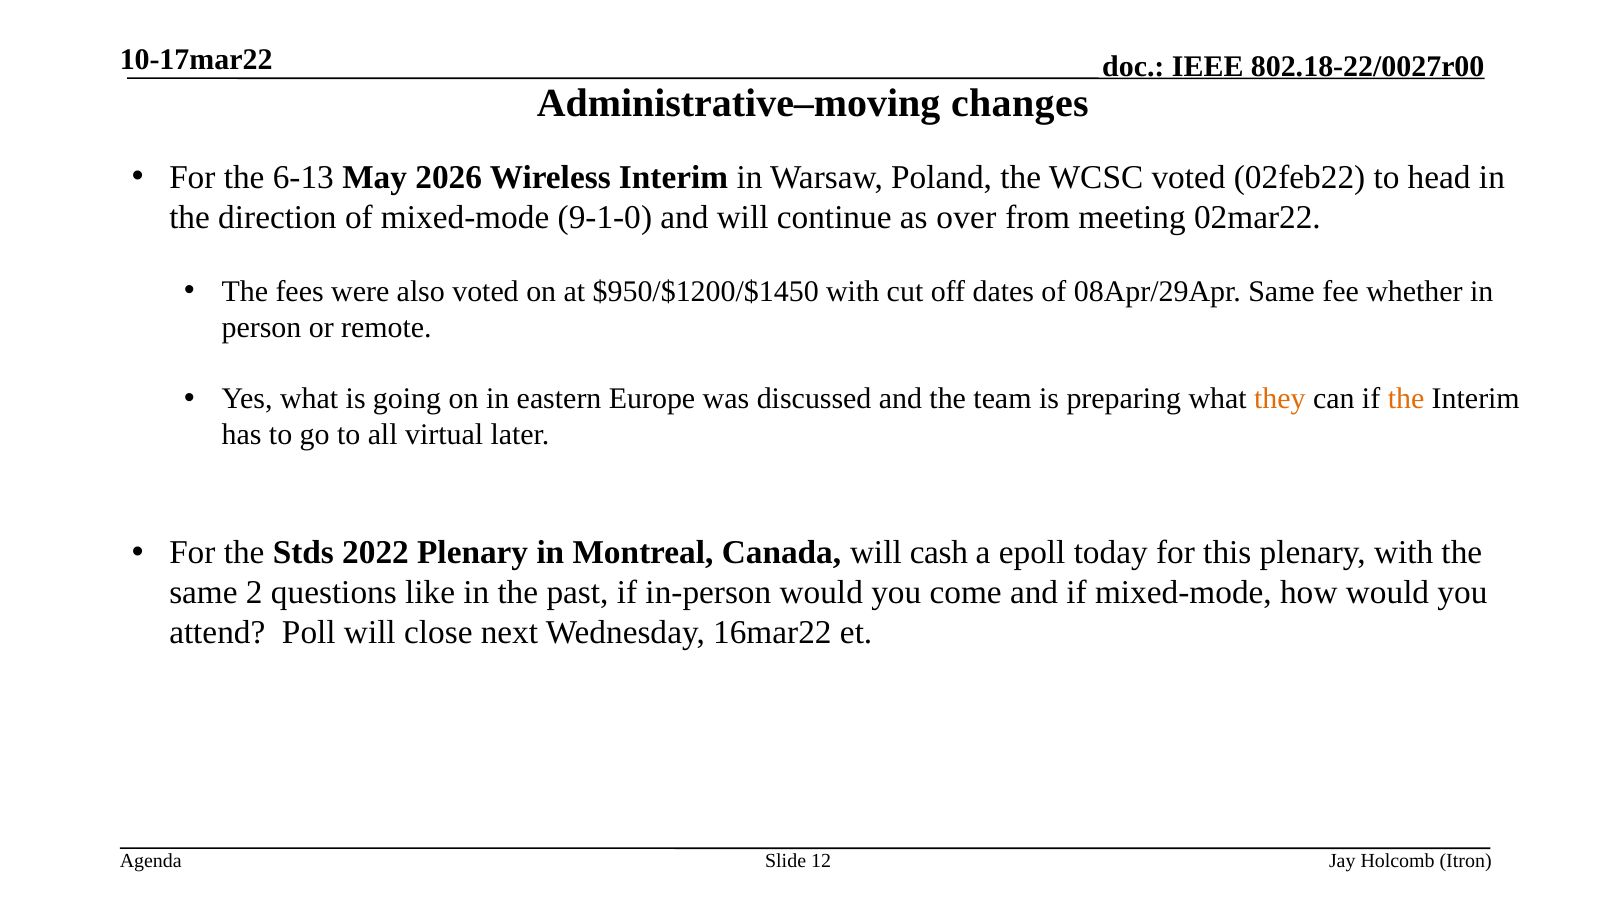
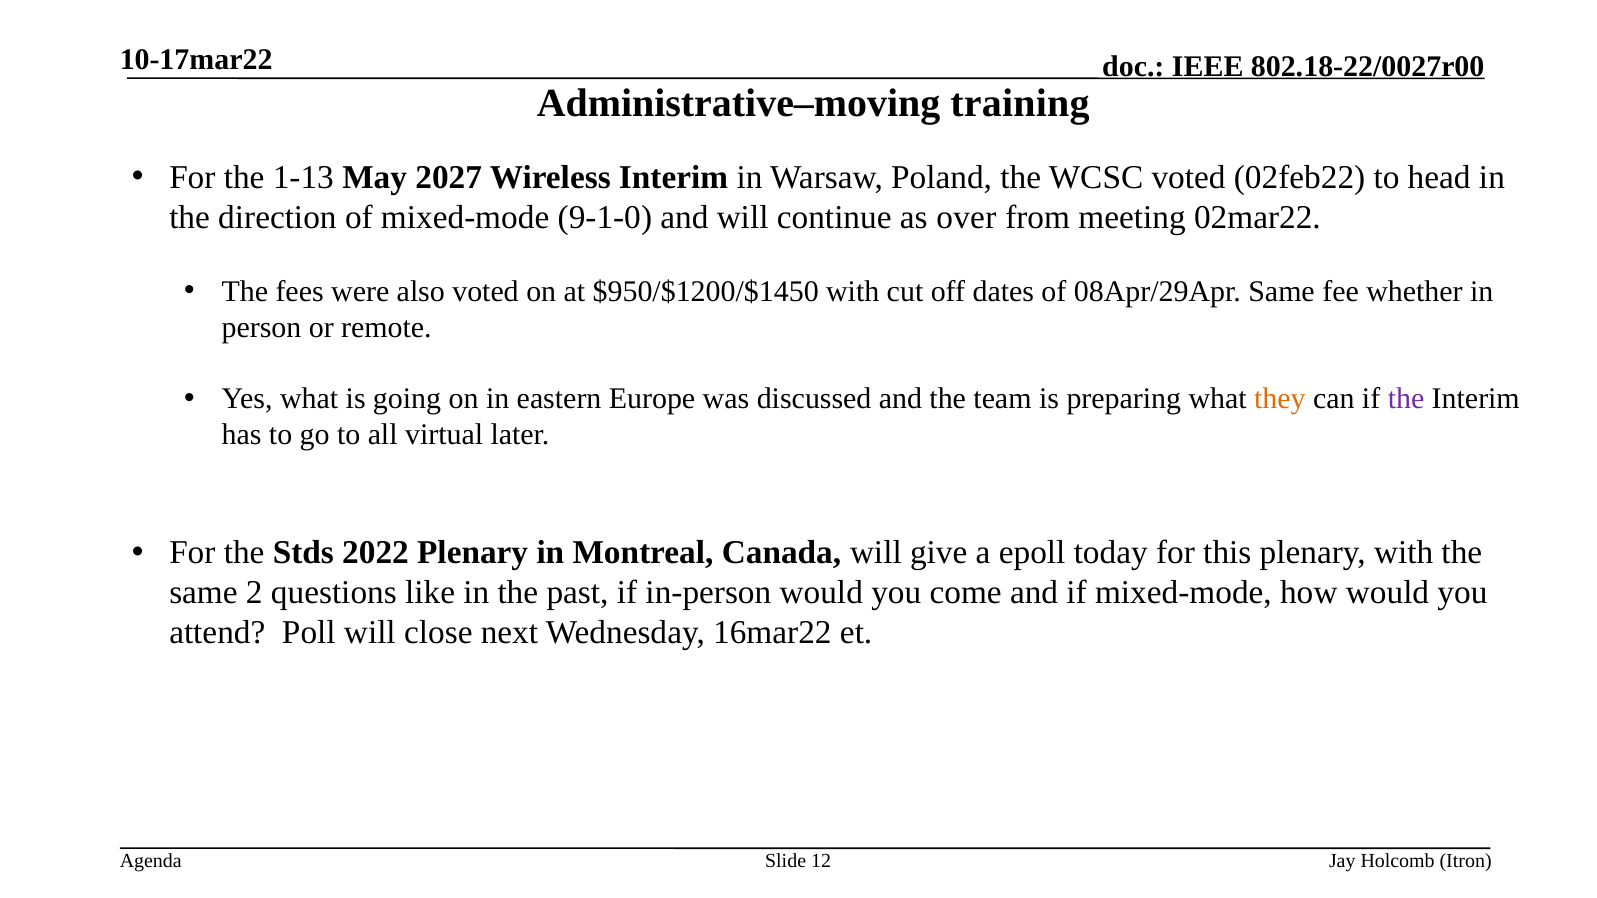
changes: changes -> training
6-13: 6-13 -> 1-13
2026: 2026 -> 2027
the at (1406, 399) colour: orange -> purple
cash: cash -> give
